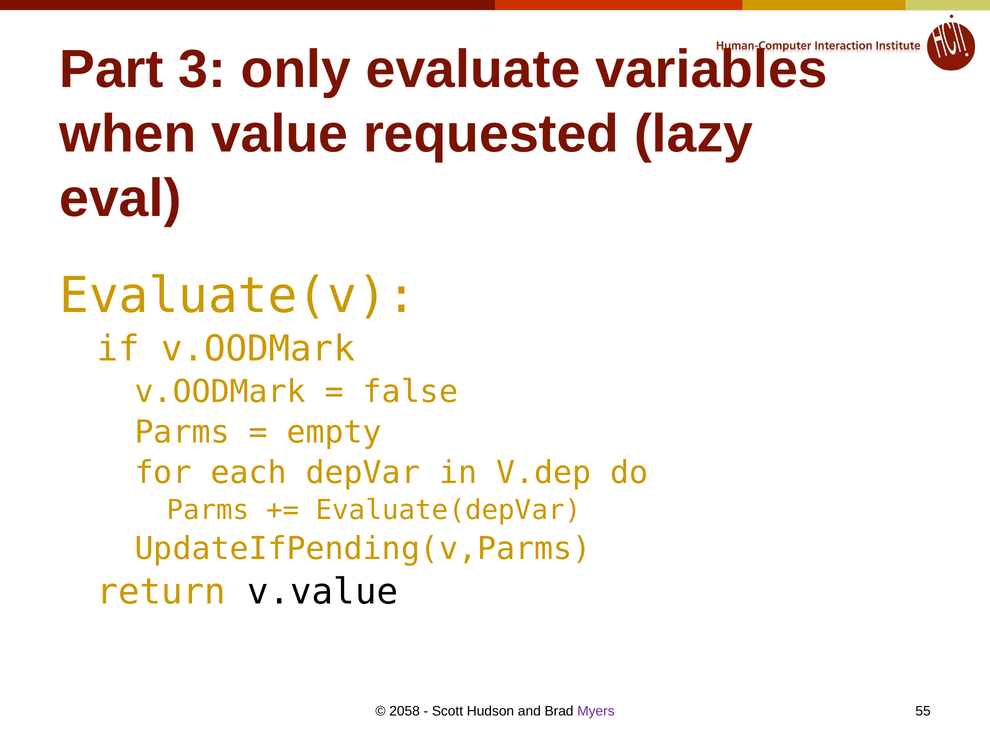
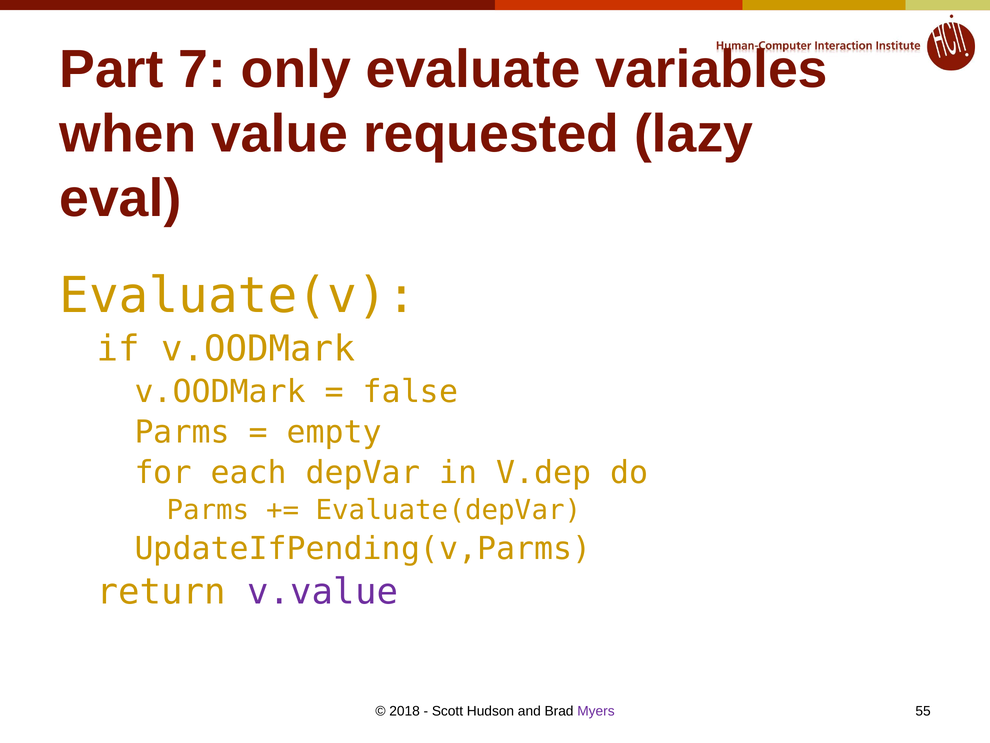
3: 3 -> 7
v.value colour: black -> purple
2058: 2058 -> 2018
